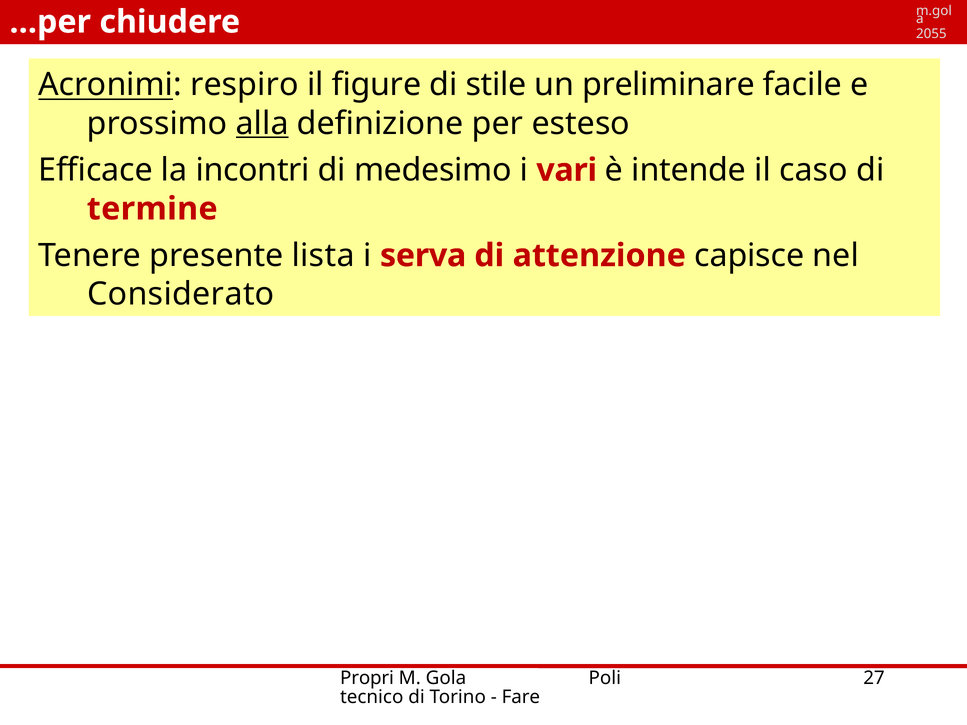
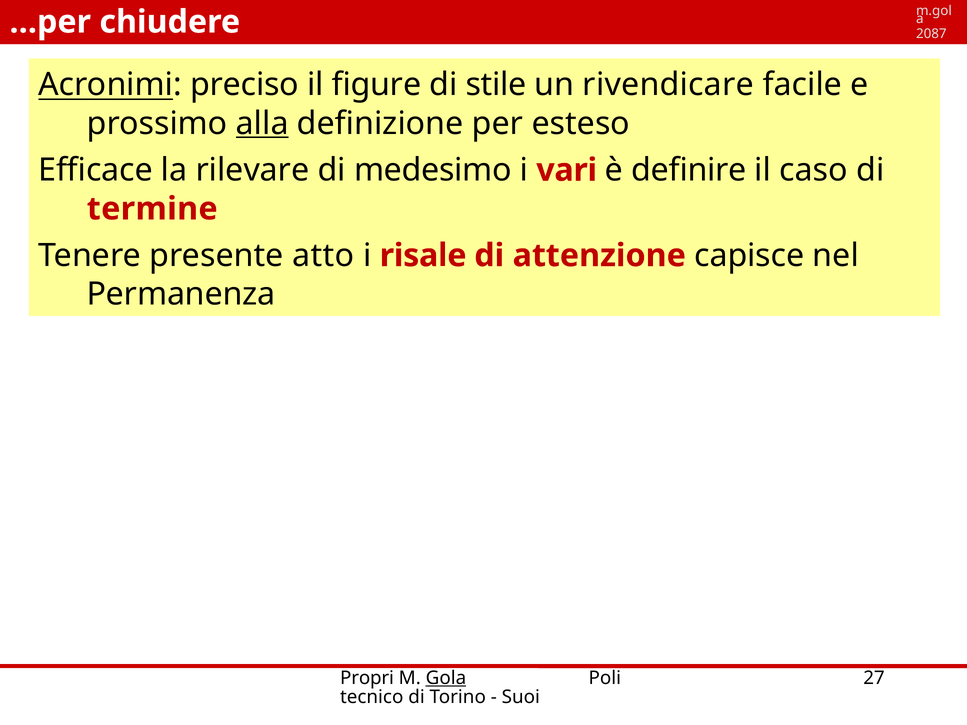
2055: 2055 -> 2087
respiro: respiro -> preciso
preliminare: preliminare -> rivendicare
incontri: incontri -> rilevare
intende: intende -> definire
lista: lista -> atto
serva: serva -> risale
Considerato: Considerato -> Permanenza
Gola underline: none -> present
Fare: Fare -> Suoi
